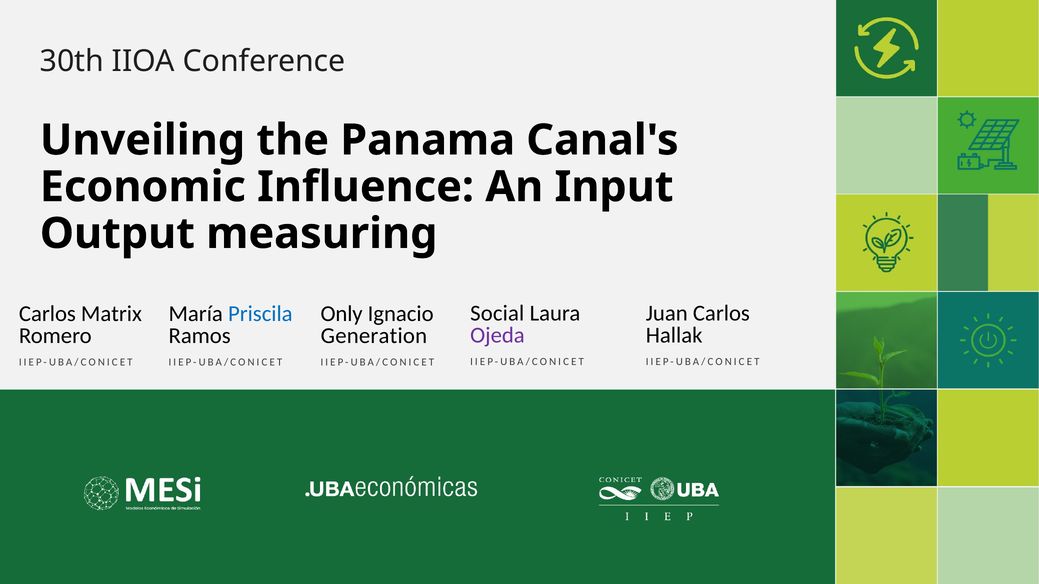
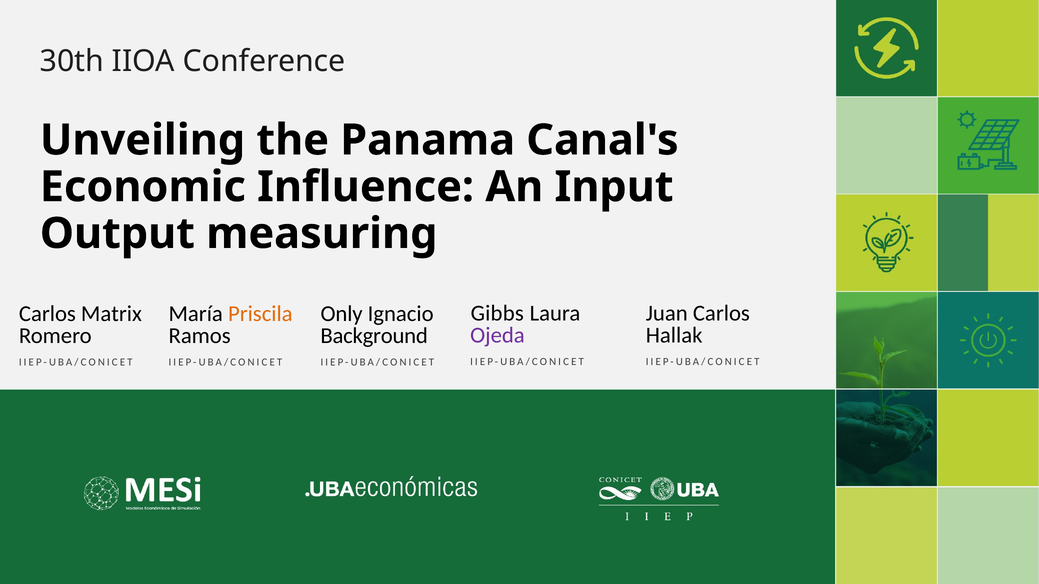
Social: Social -> Gibbs
Priscila colour: blue -> orange
Generation: Generation -> Background
